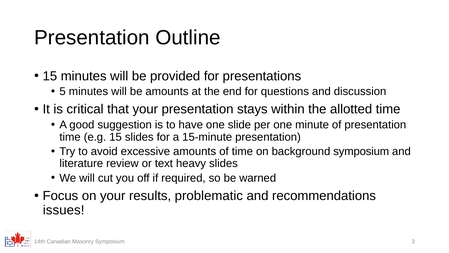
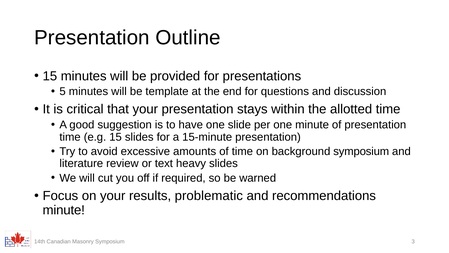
be amounts: amounts -> template
issues at (64, 210): issues -> minute
